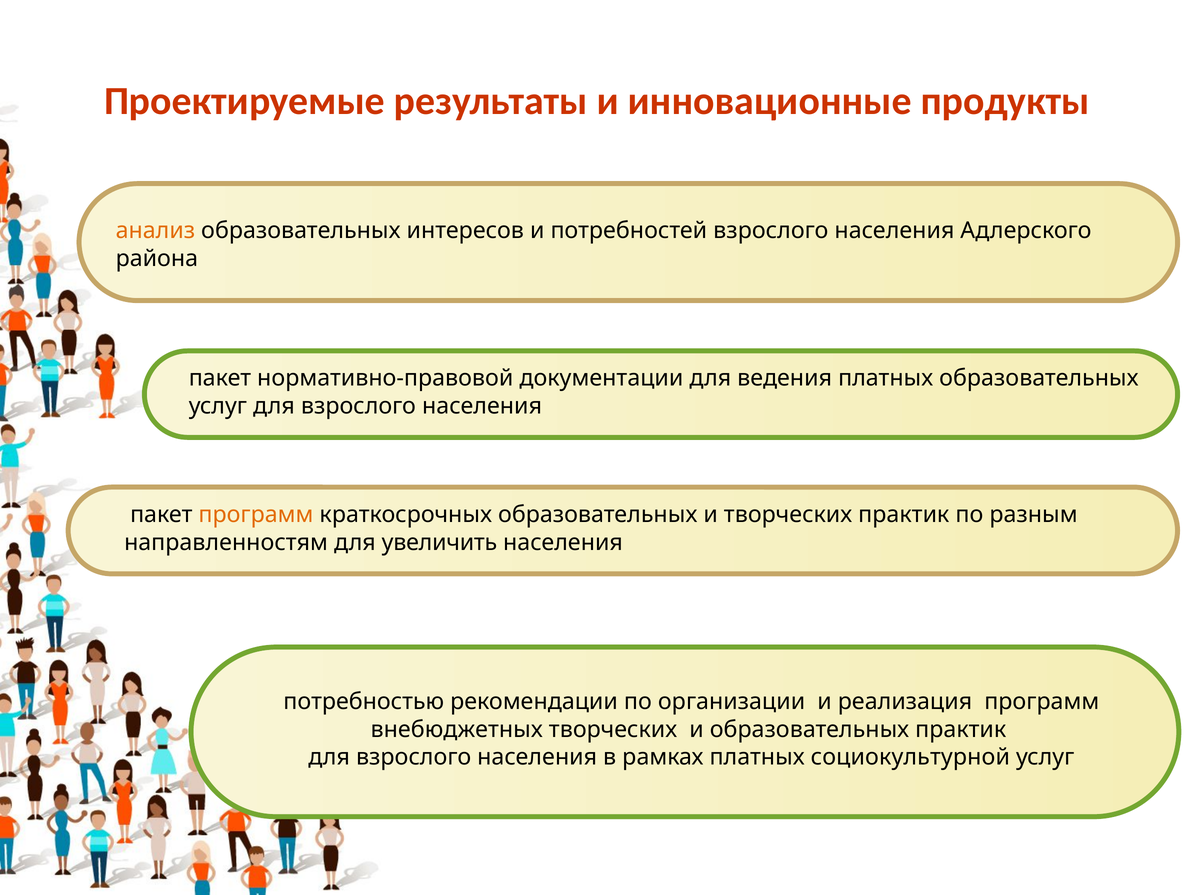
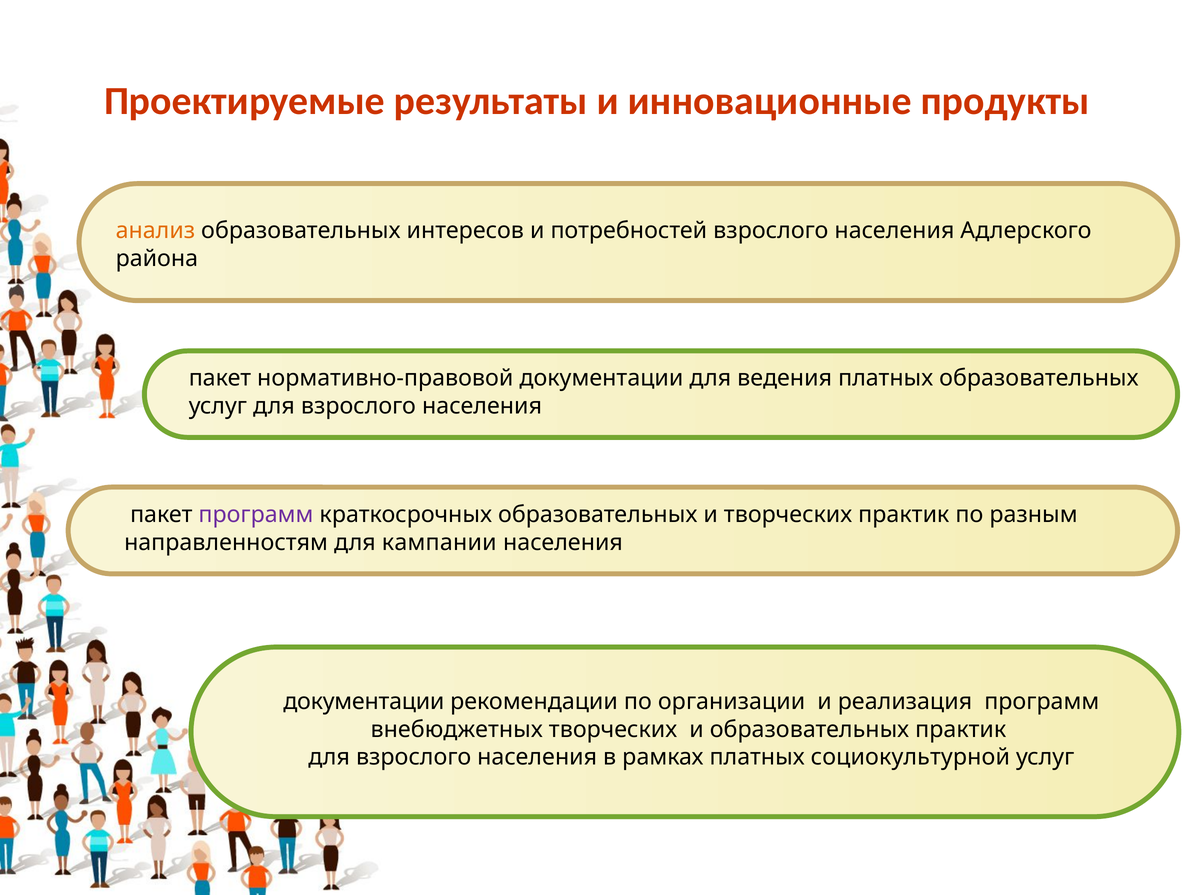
программ at (256, 515) colour: orange -> purple
увеличить: увеличить -> кампании
потребностью at (364, 702): потребностью -> документации
